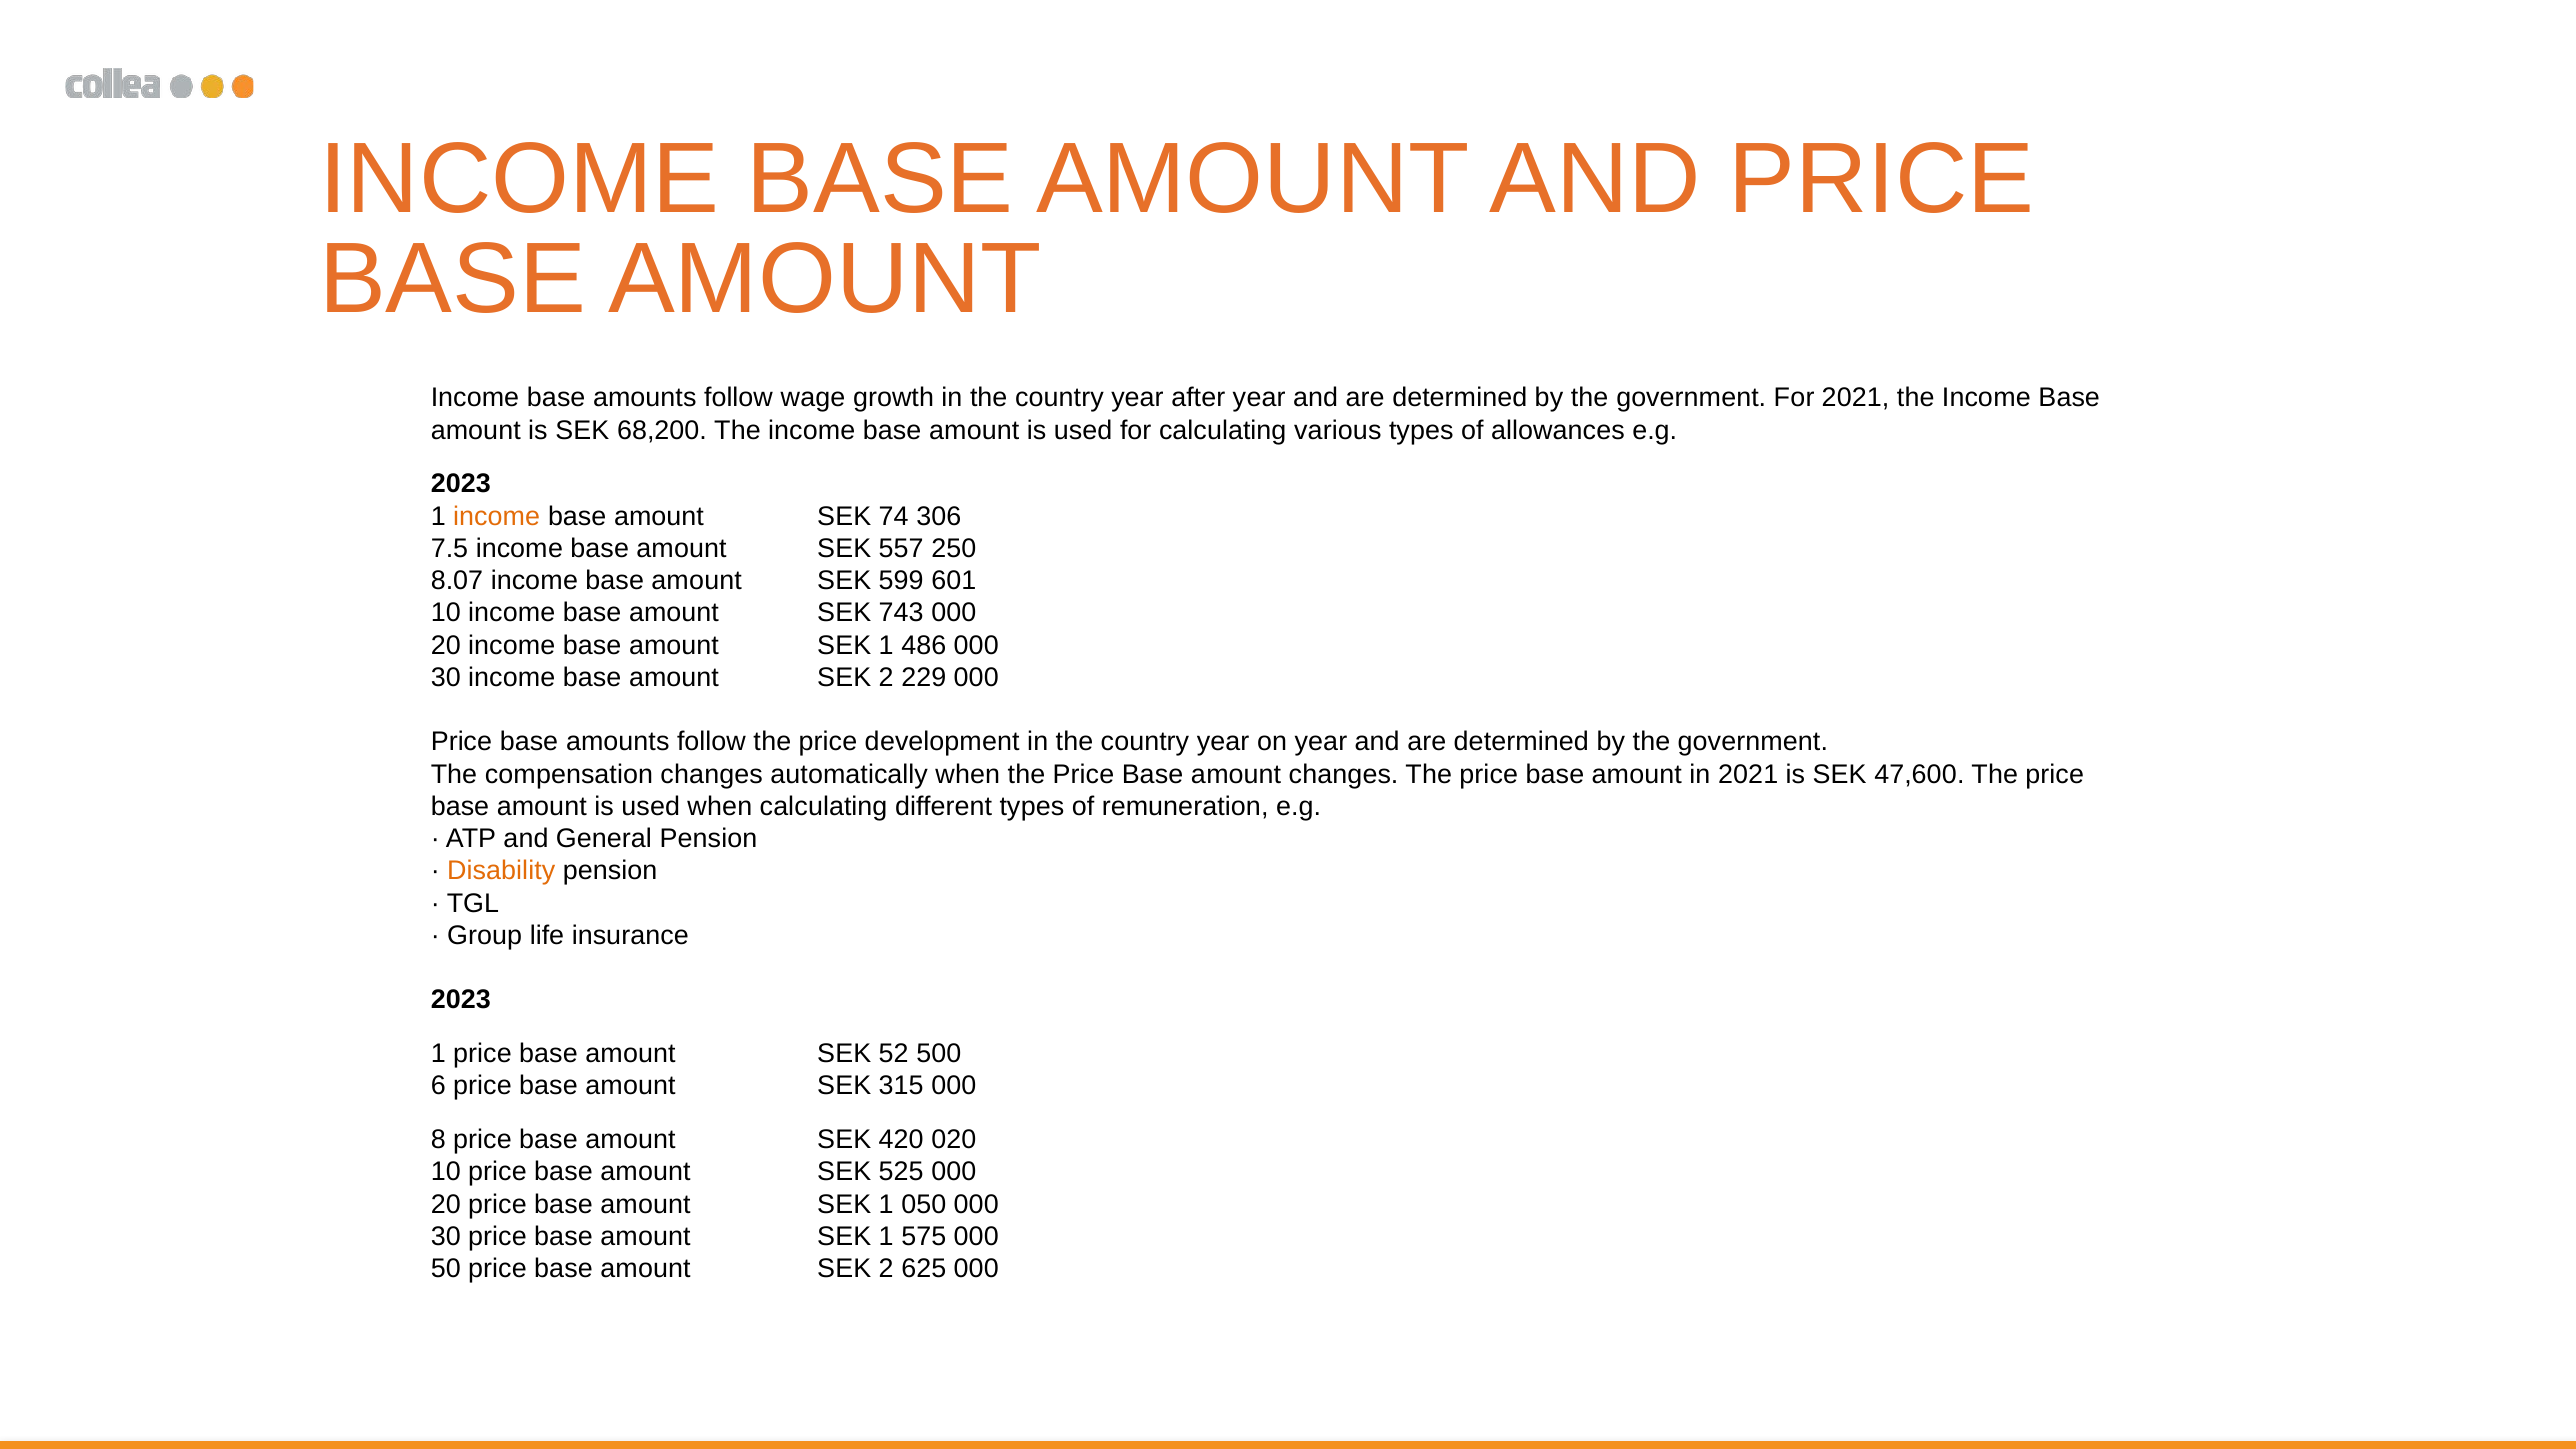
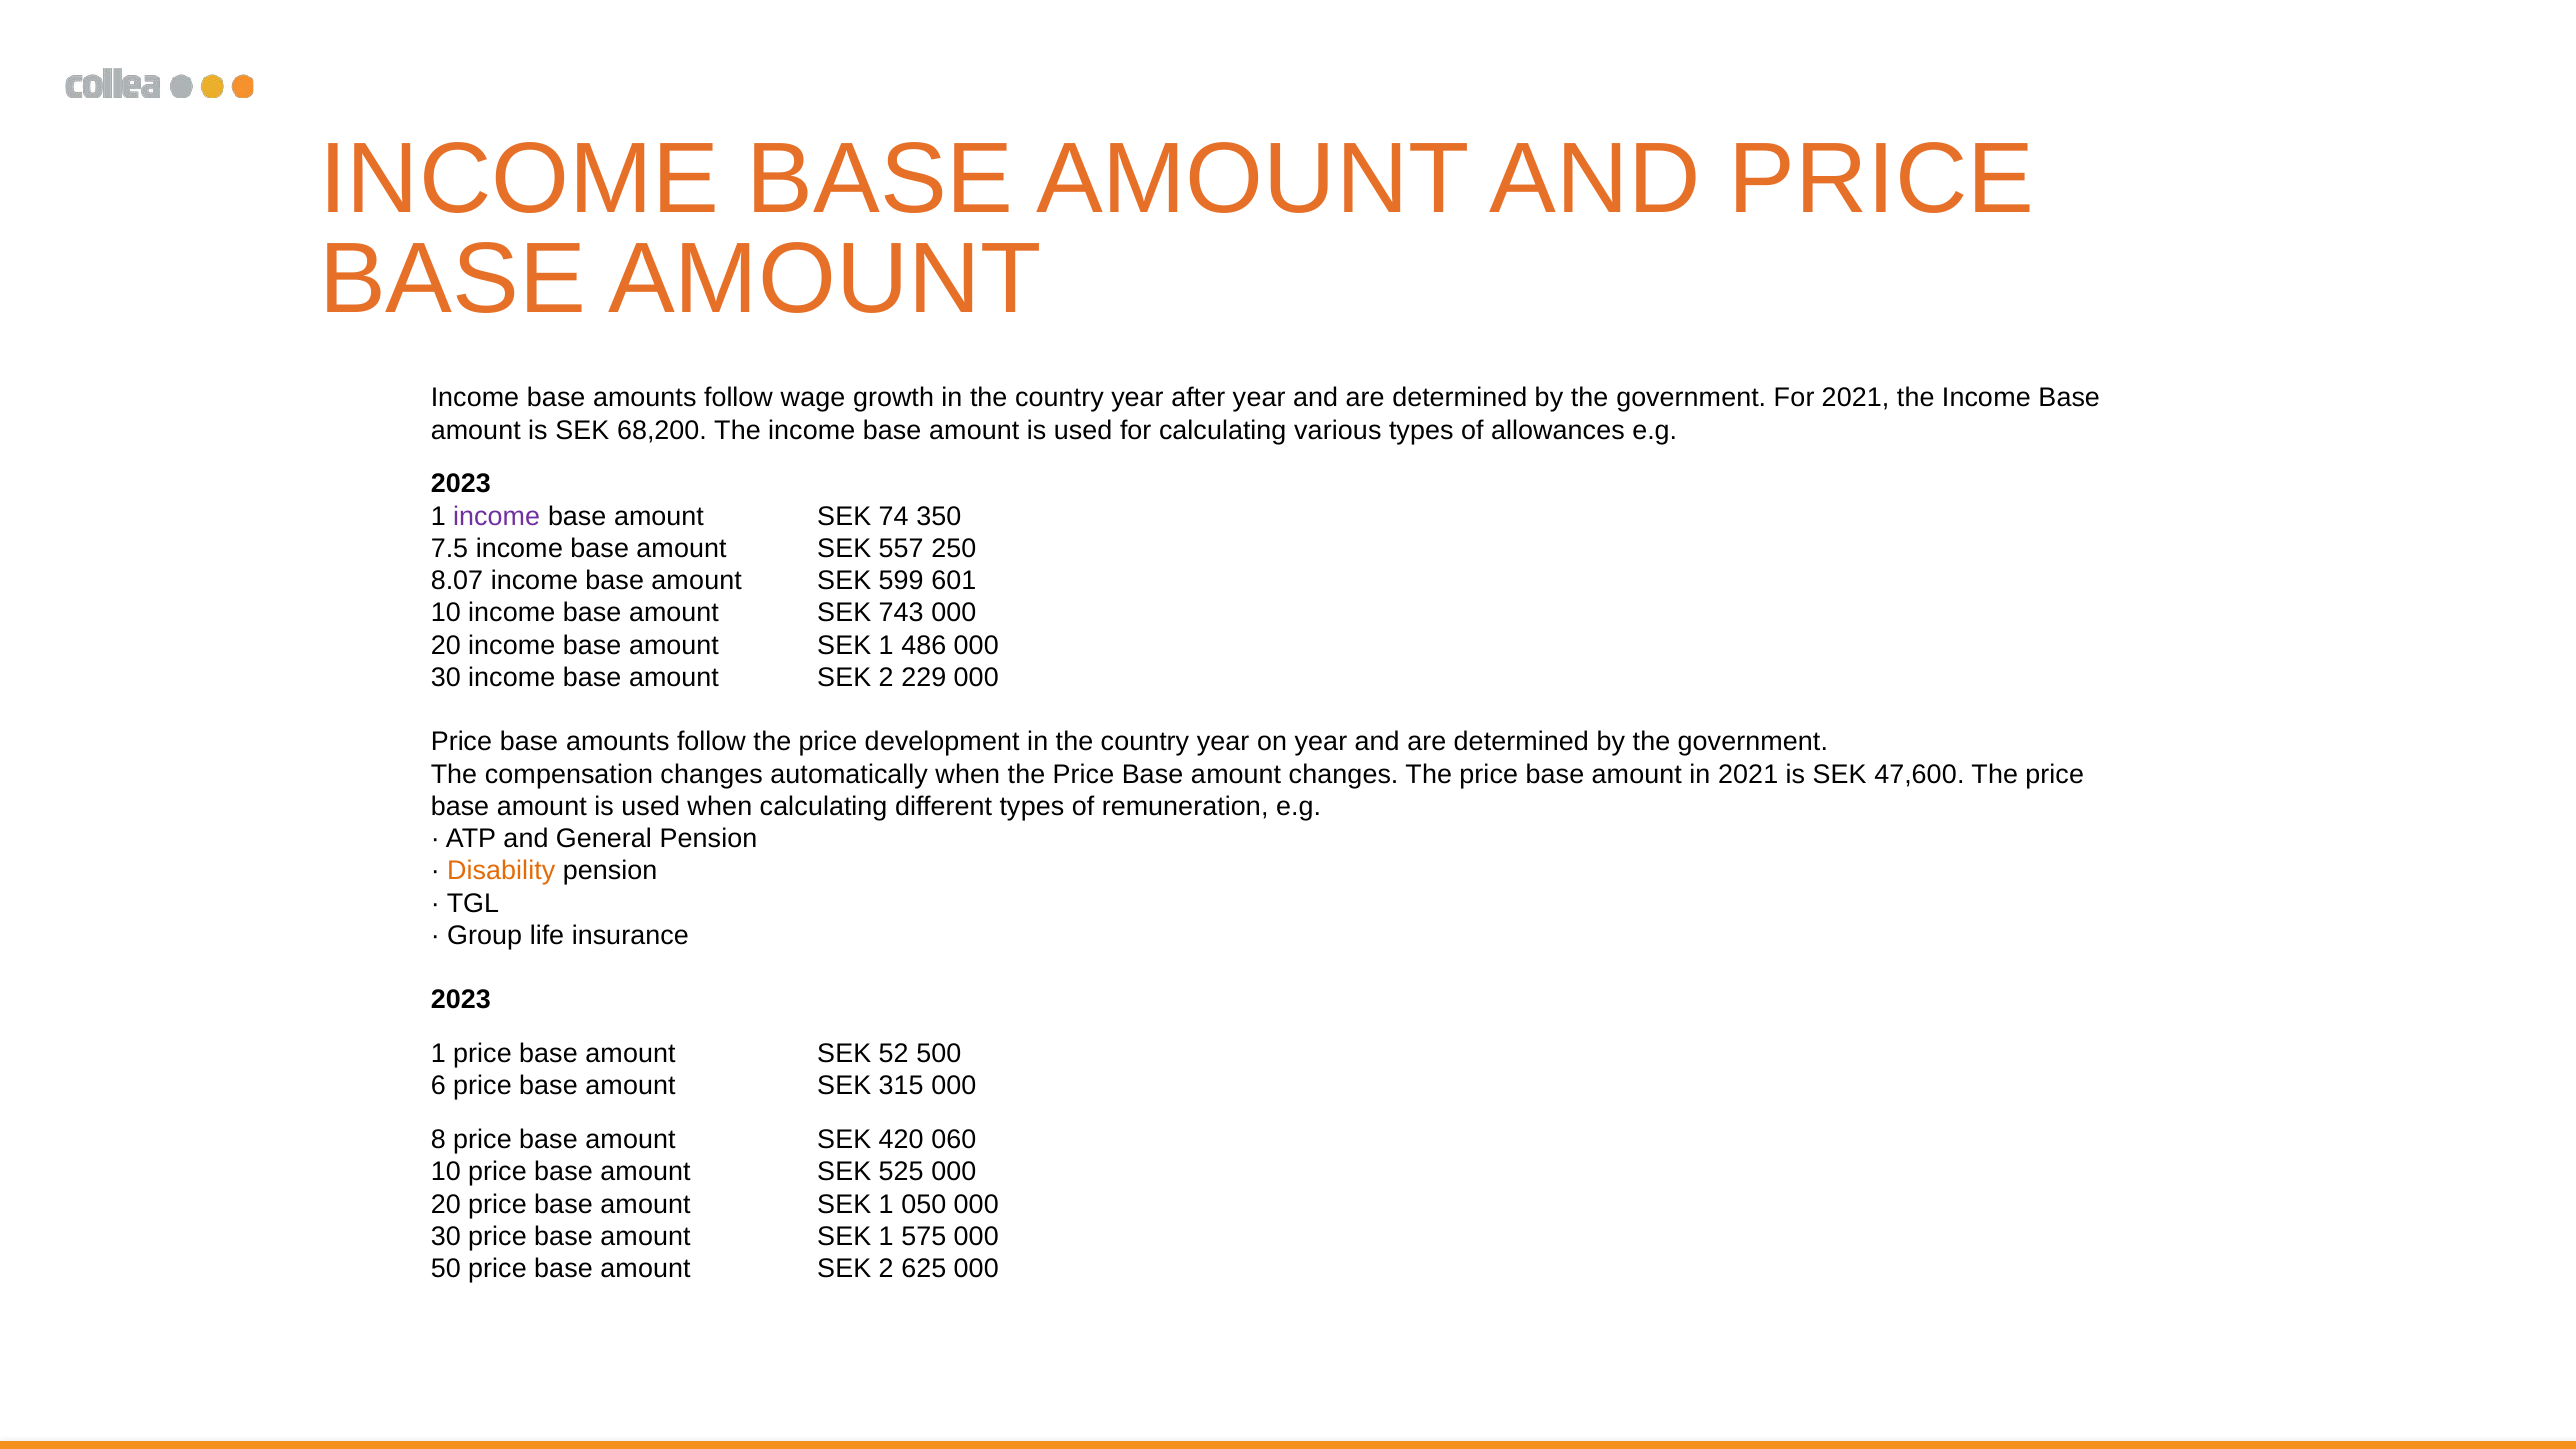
income at (497, 516) colour: orange -> purple
306: 306 -> 350
020: 020 -> 060
